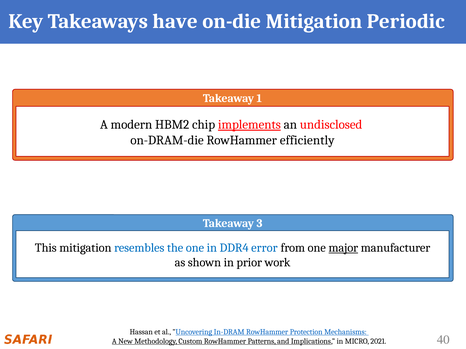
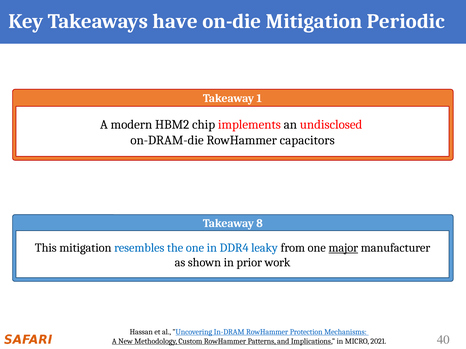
implements underline: present -> none
efficiently: efficiently -> capacitors
3: 3 -> 8
error: error -> leaky
